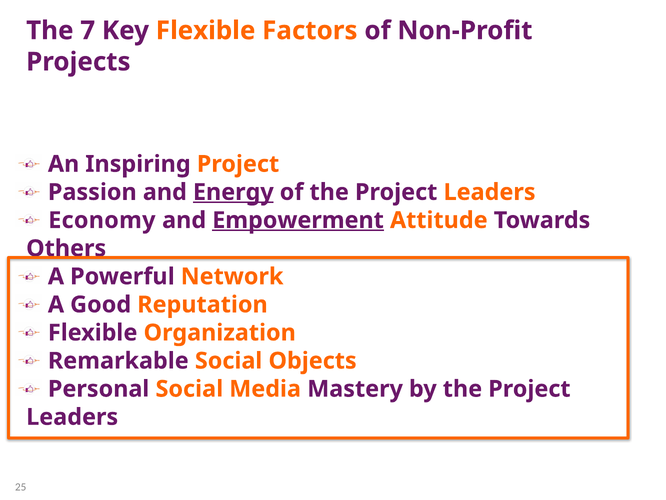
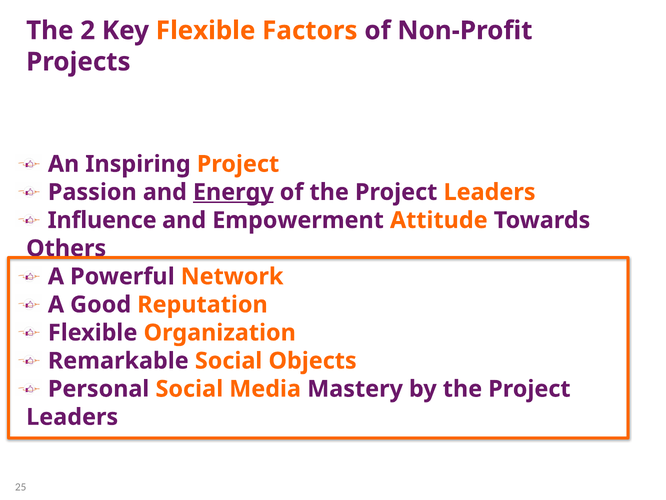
7: 7 -> 2
Economy: Economy -> Influence
Empowerment underline: present -> none
